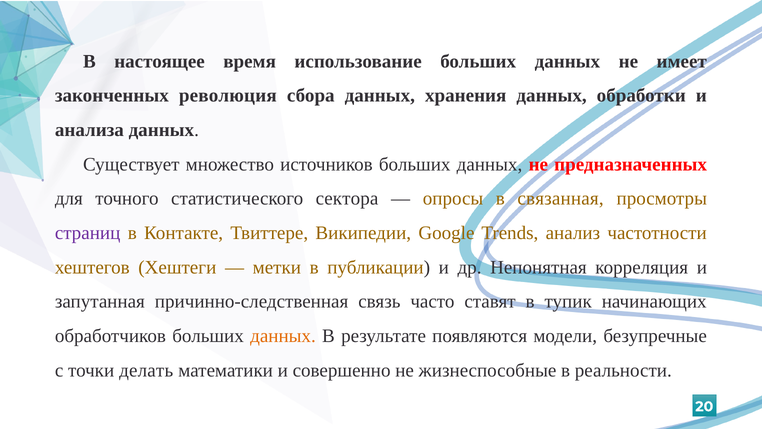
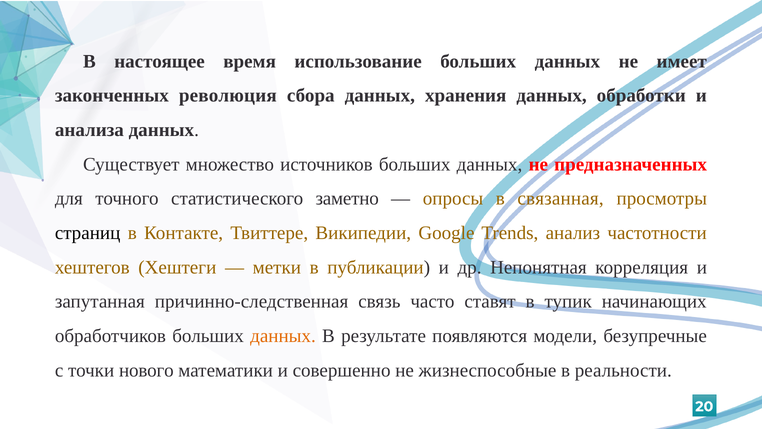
сектора: сектора -> заметно
страниц colour: purple -> black
делать: делать -> нового
